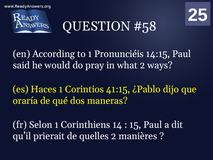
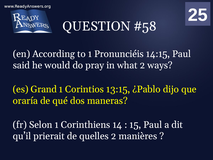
Haces: Haces -> Grand
41:15: 41:15 -> 13:15
